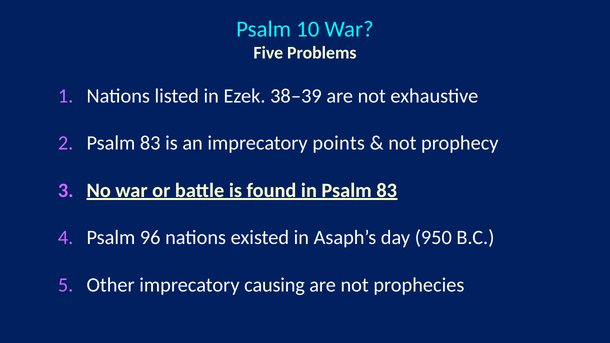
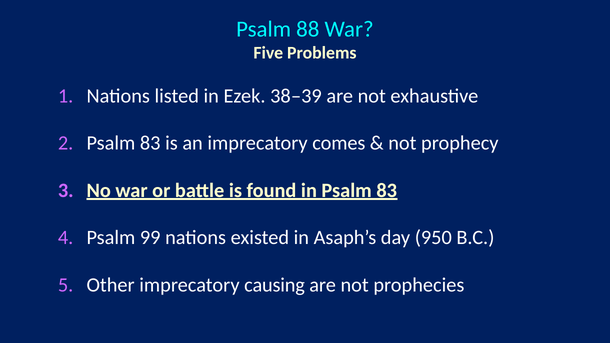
10: 10 -> 88
points: points -> comes
96: 96 -> 99
